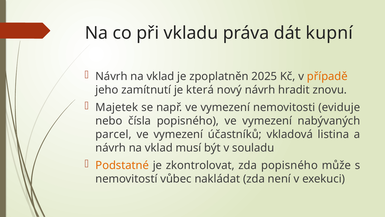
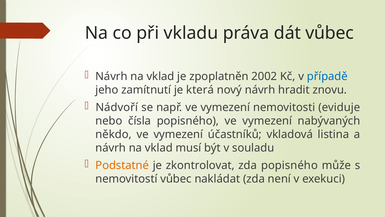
dát kupní: kupní -> vůbec
2025: 2025 -> 2002
případě colour: orange -> blue
Majetek: Majetek -> Nádvoří
parcel: parcel -> někdo
